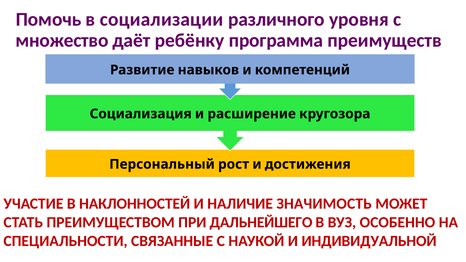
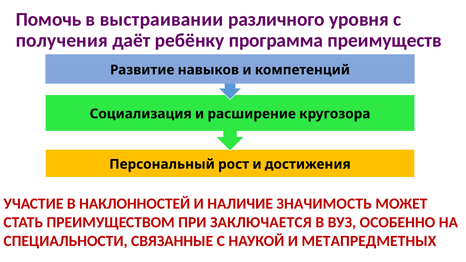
социализации: социализации -> выстраивании
множество: множество -> получения
ДАЛЬНЕЙШЕГО: ДАЛЬНЕЙШЕГО -> ЗАКЛЮЧАЕТСЯ
ИНДИВИДУАЛЬНОЙ: ИНДИВИДУАЛЬНОЙ -> МЕТАПРЕДМЕТНЫХ
